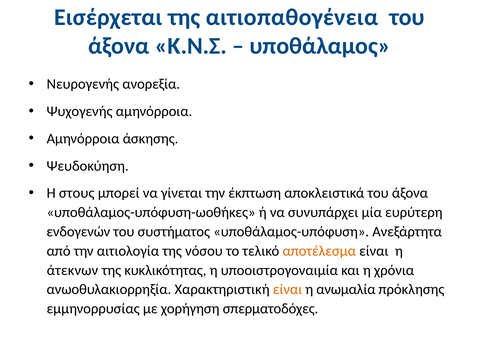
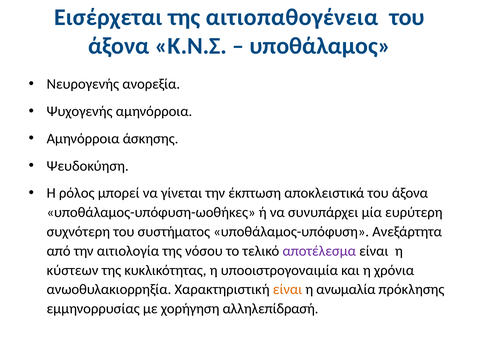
στους: στους -> ρόλος
ενδογενών: ενδογενών -> συχνότερη
αποτέλεσμα colour: orange -> purple
άτεκνων: άτεκνων -> κύστεων
σπερματοδόχες: σπερματοδόχες -> αλληλεπίδρασή
